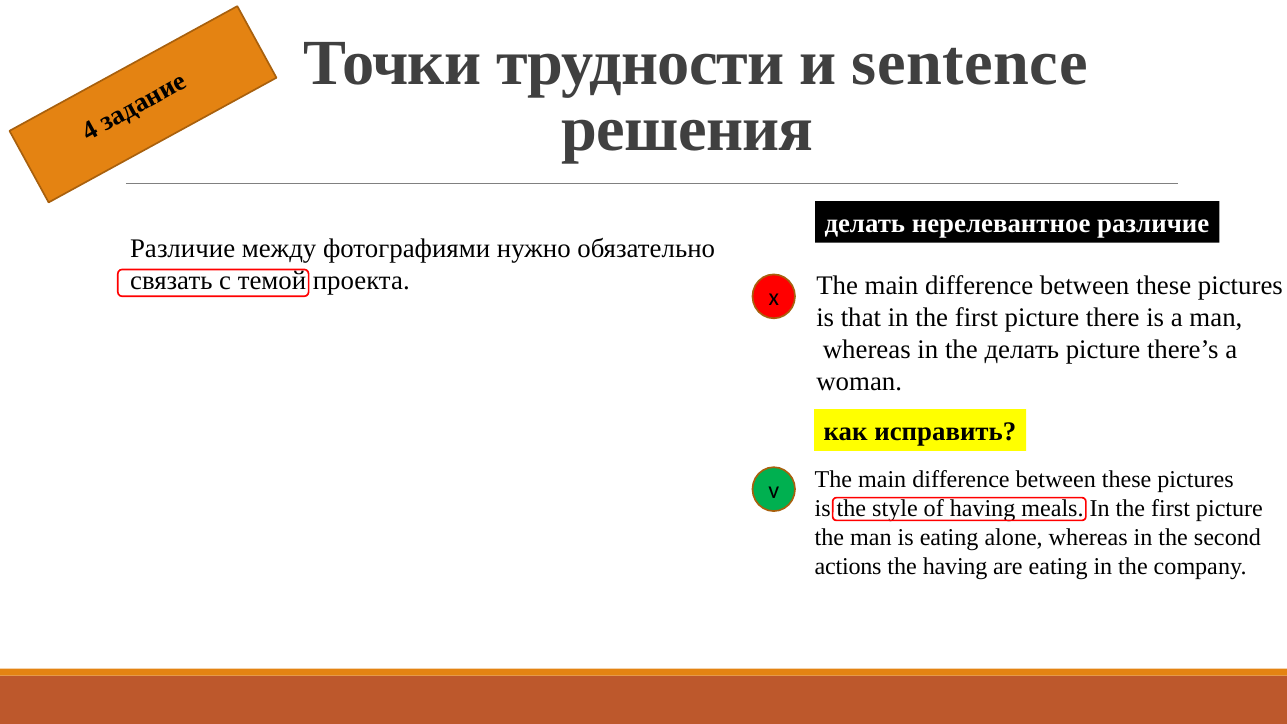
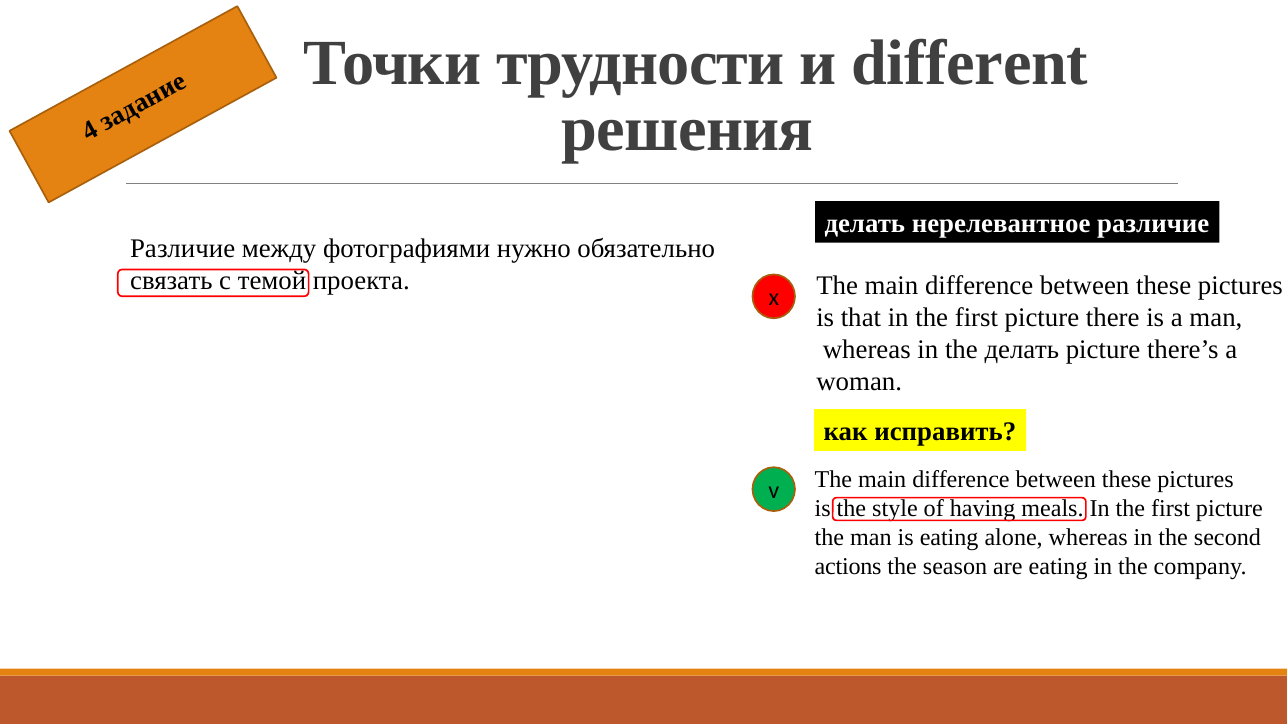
sentence: sentence -> different
the having: having -> season
